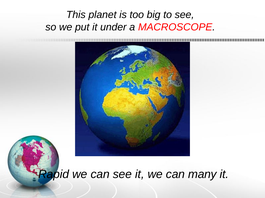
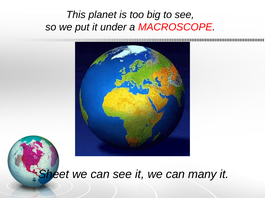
Rapid: Rapid -> Sheet
